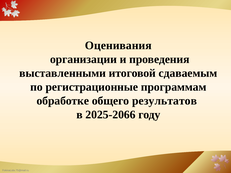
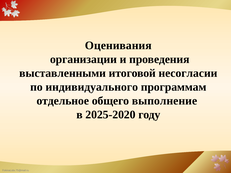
сдаваемым: сдаваемым -> несогласии
регистрационные: регистрационные -> индивидуального
обработке: обработке -> отдельное
результатов: результатов -> выполнение
2025-2066: 2025-2066 -> 2025-2020
